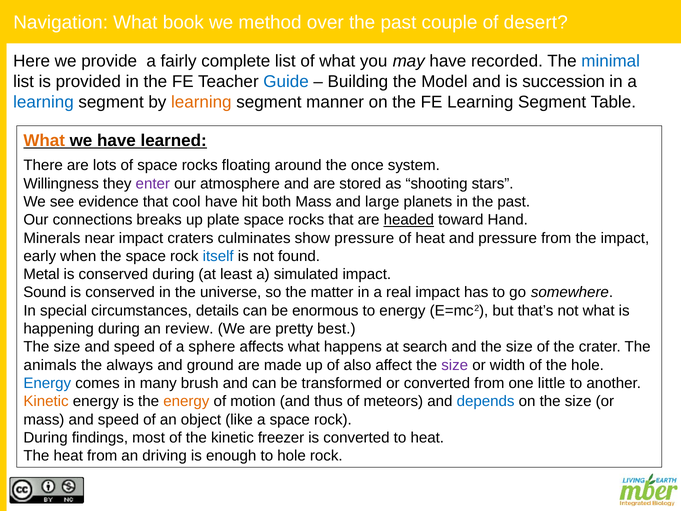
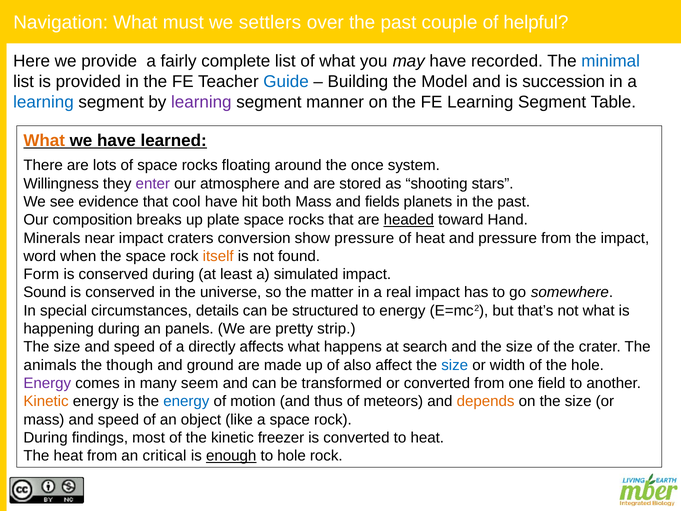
book: book -> must
method: method -> settlers
desert: desert -> helpful
learning at (201, 102) colour: orange -> purple
large: large -> fields
connections: connections -> composition
culminates: culminates -> conversion
early: early -> word
itself colour: blue -> orange
Metal: Metal -> Form
enormous: enormous -> structured
review: review -> panels
best: best -> strip
sphere: sphere -> directly
always: always -> though
size at (455, 365) colour: purple -> blue
Energy at (47, 383) colour: blue -> purple
brush: brush -> seem
little: little -> field
energy at (186, 401) colour: orange -> blue
depends colour: blue -> orange
driving: driving -> critical
enough underline: none -> present
